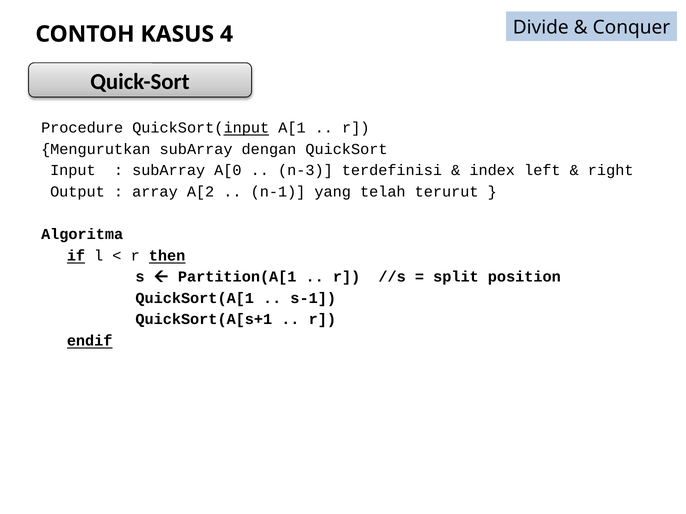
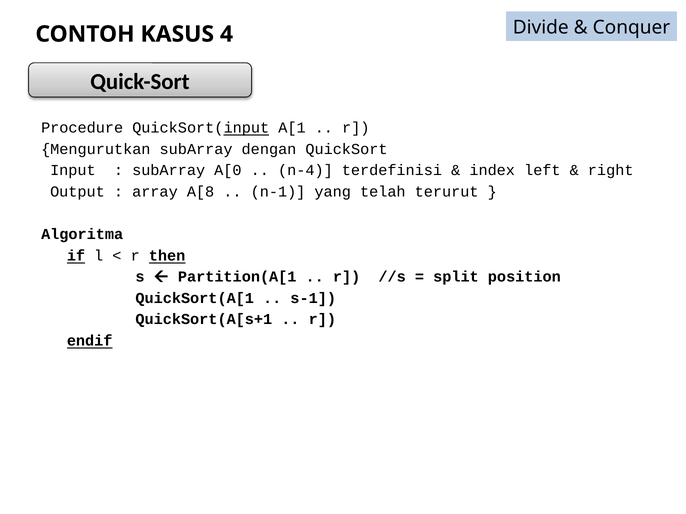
n-3: n-3 -> n-4
A[2: A[2 -> A[8
